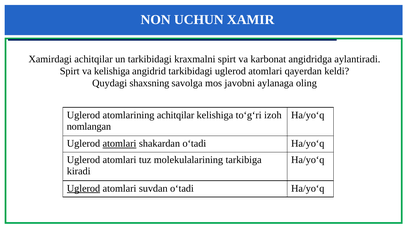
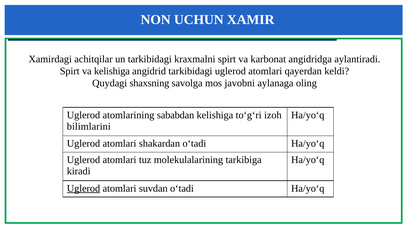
atomlarining achitqilar: achitqilar -> sababdan
nomlangan: nomlangan -> bilimlarini
atomlari at (120, 144) underline: present -> none
